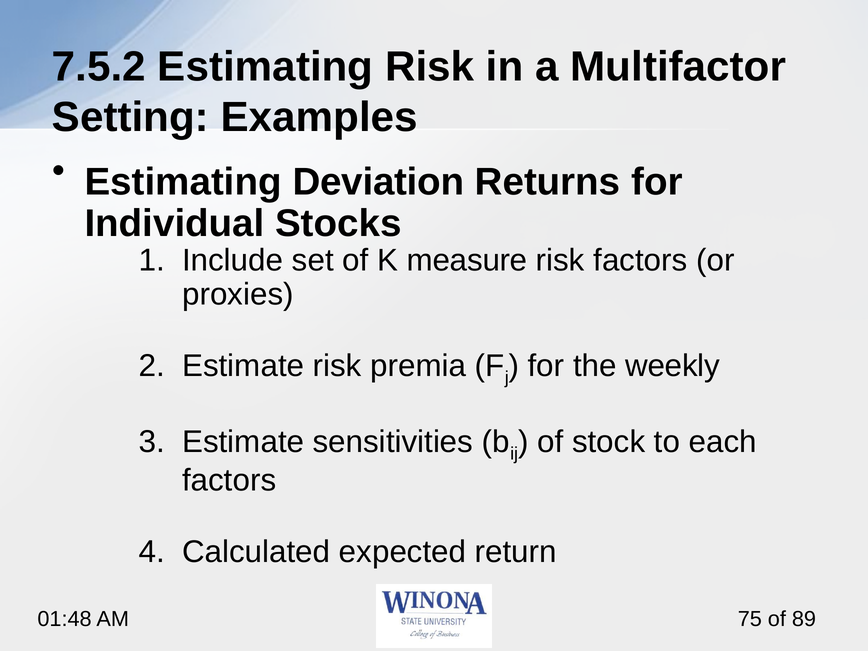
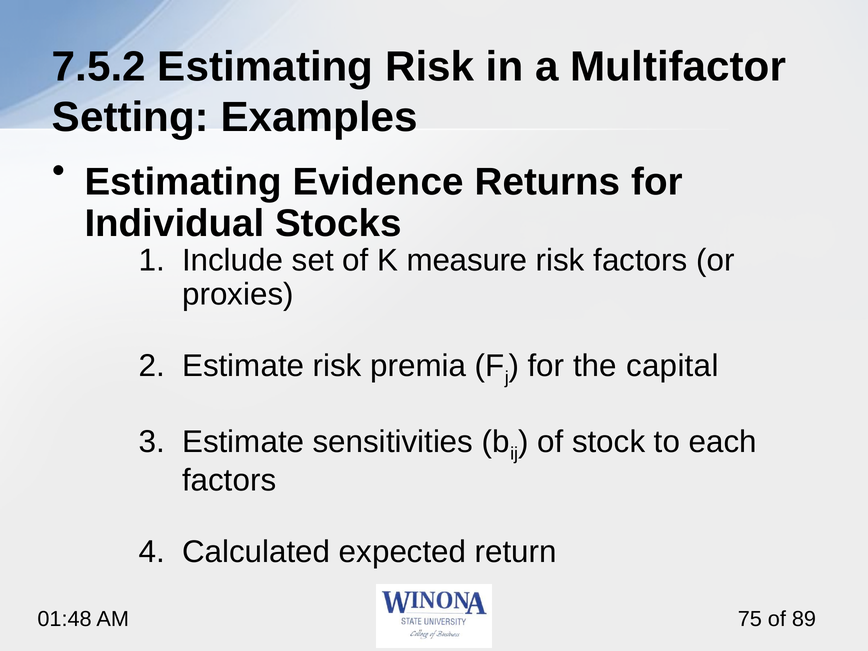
Deviation: Deviation -> Evidence
weekly: weekly -> capital
